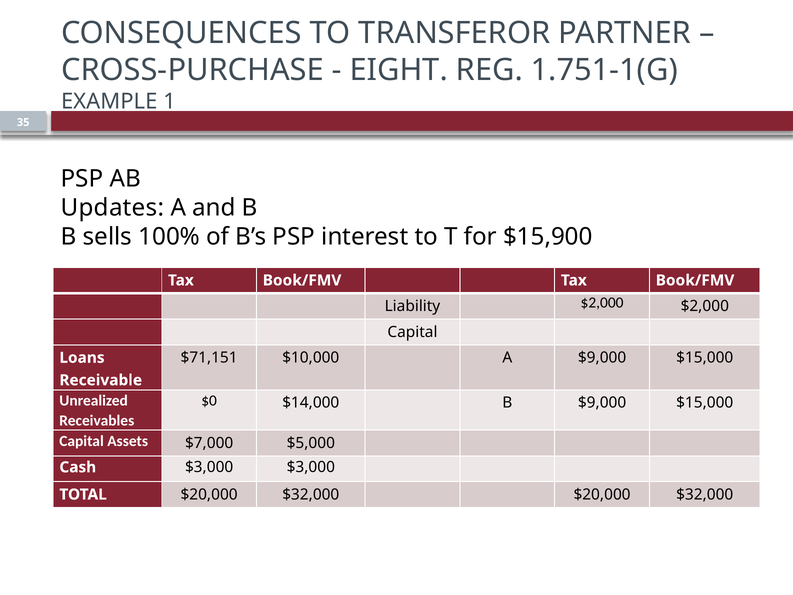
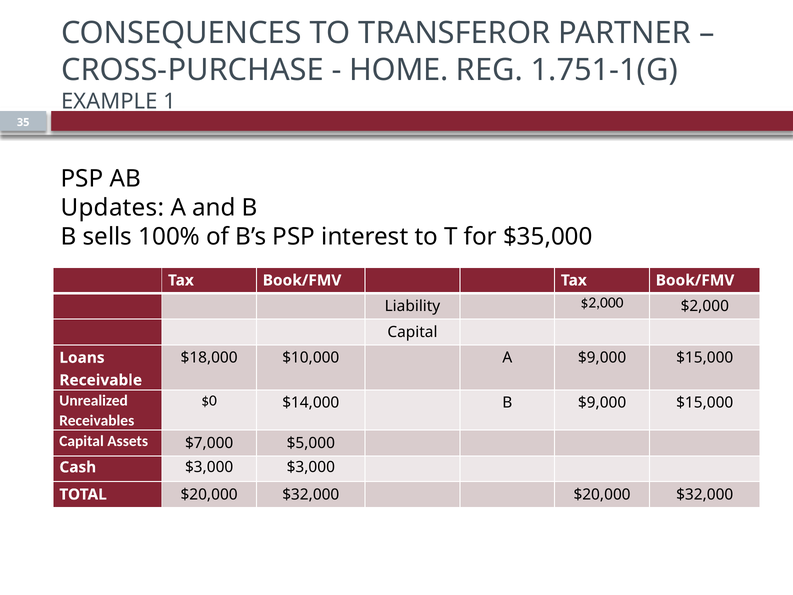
EIGHT: EIGHT -> HOME
$15,900: $15,900 -> $35,000
$71,151: $71,151 -> $18,000
